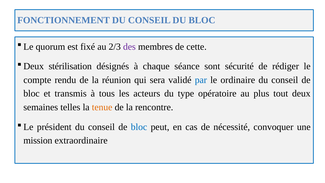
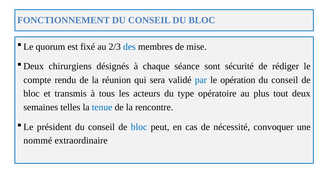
des colour: purple -> blue
cette: cette -> mise
stérilisation: stérilisation -> chirurgiens
ordinaire: ordinaire -> opération
tenue colour: orange -> blue
mission: mission -> nommé
